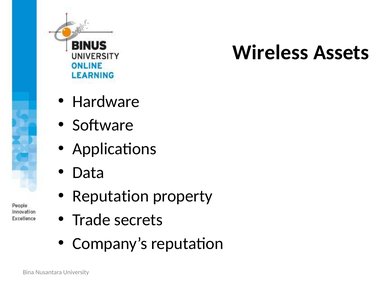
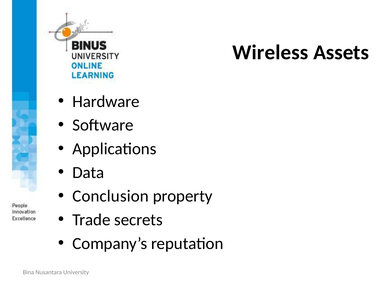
Reputation at (111, 196): Reputation -> Conclusion
